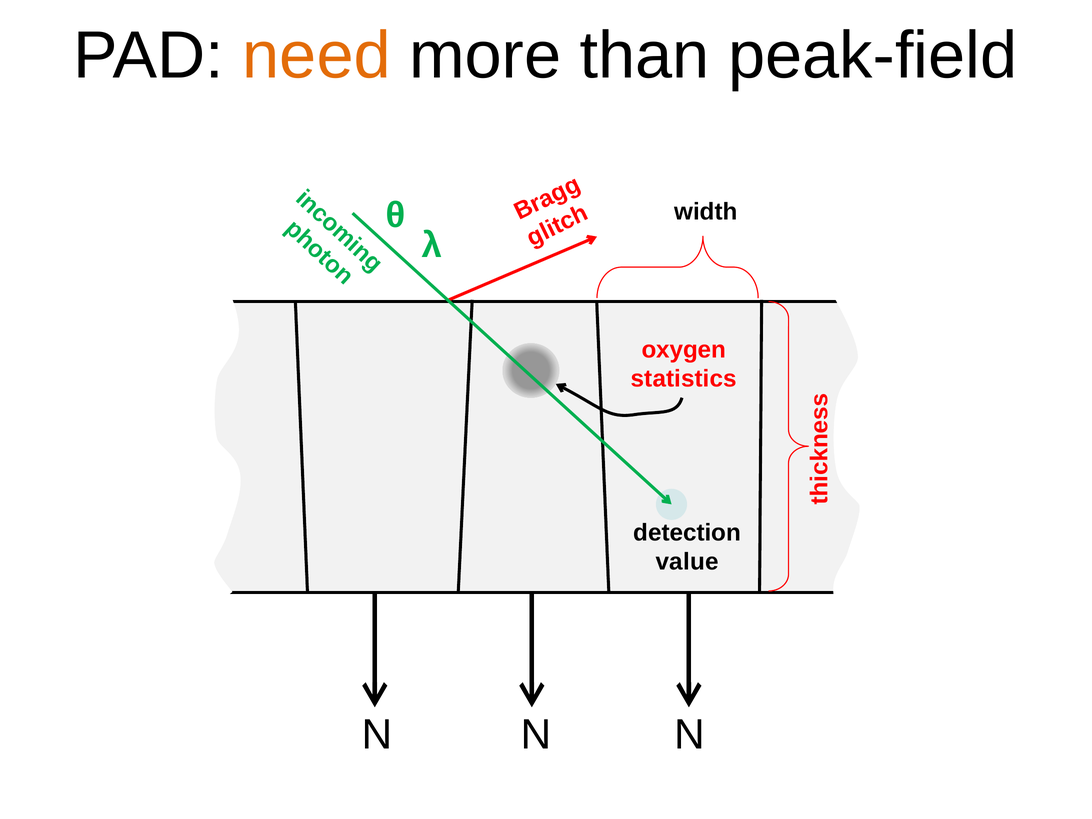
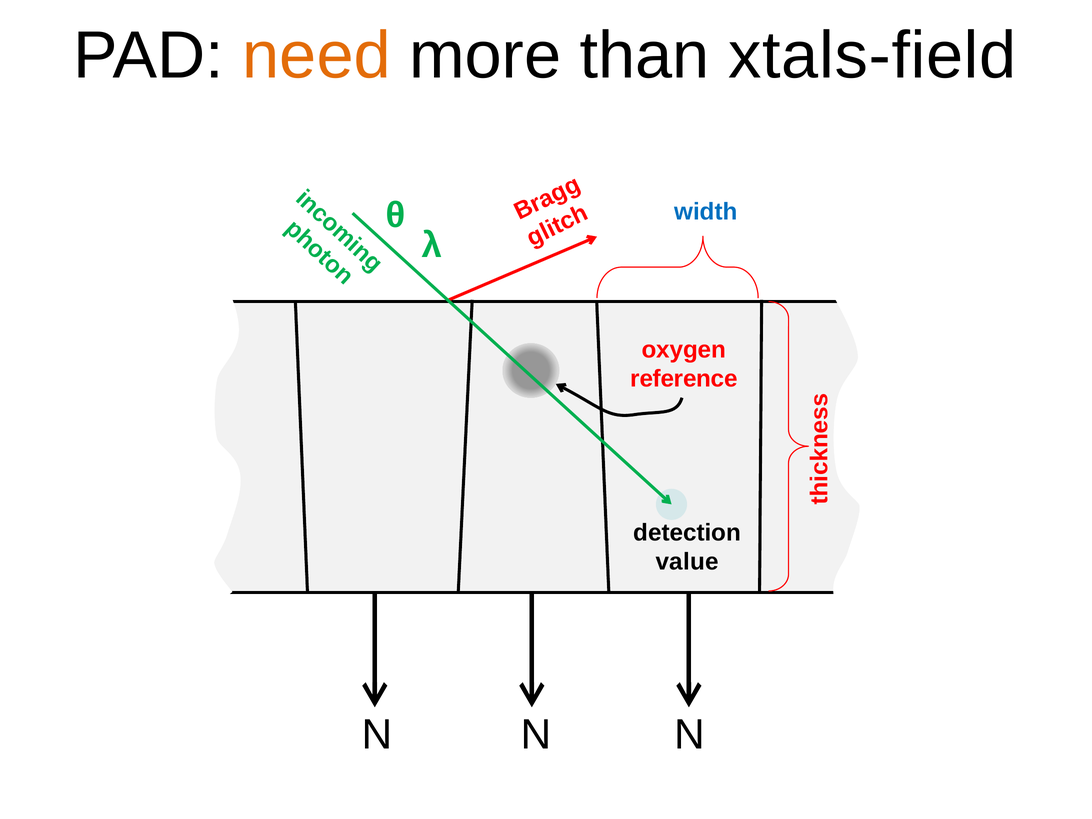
peak-field: peak-field -> xtals-field
width colour: black -> blue
statistics: statistics -> reference
